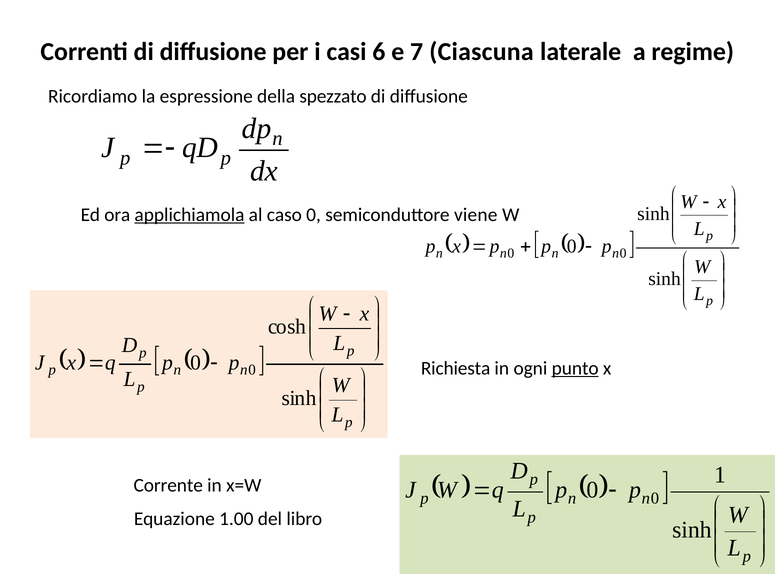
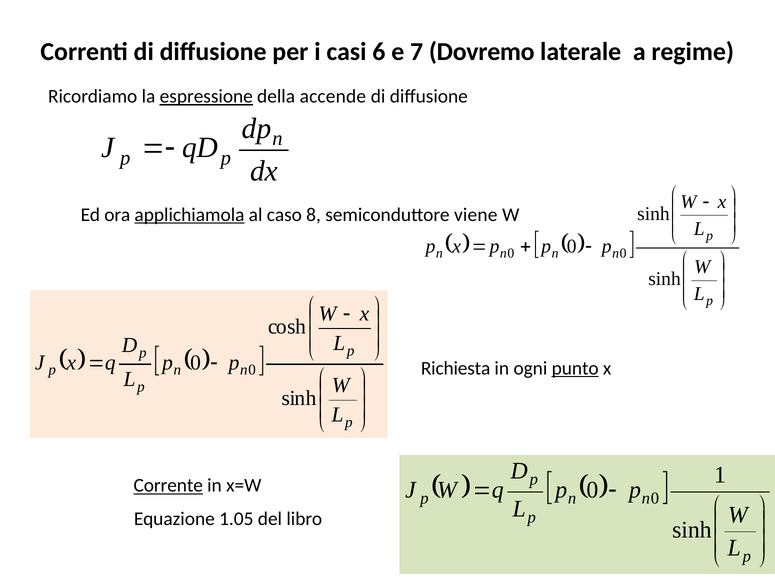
Ciascuna: Ciascuna -> Dovremo
espressione underline: none -> present
spezzato: spezzato -> accende
caso 0: 0 -> 8
Corrente underline: none -> present
1.00: 1.00 -> 1.05
